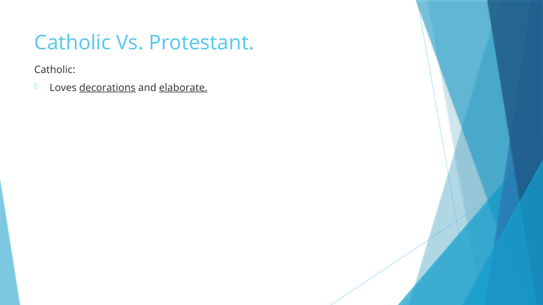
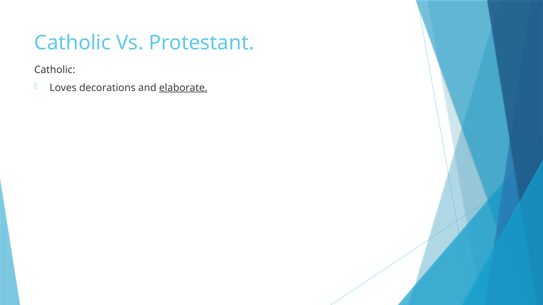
decorations underline: present -> none
